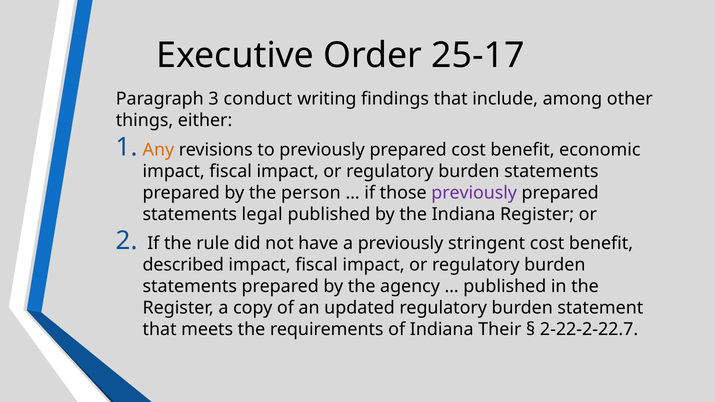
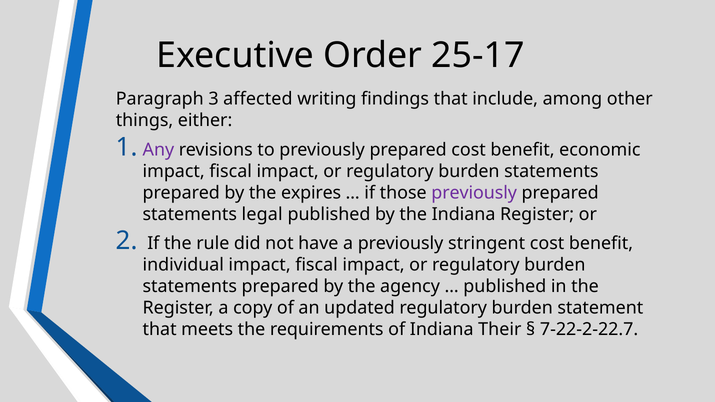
conduct: conduct -> affected
Any colour: orange -> purple
person: person -> expires
described: described -> individual
2-22-2-22.7: 2-22-2-22.7 -> 7-22-2-22.7
